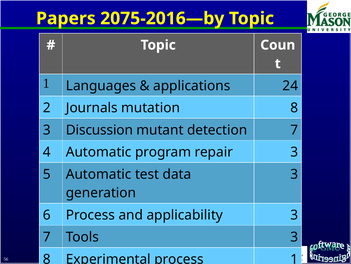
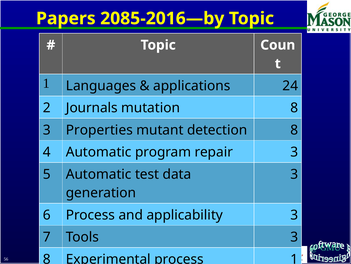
2075-2016—by: 2075-2016—by -> 2085-2016—by
Discussion: Discussion -> Properties
detection 7: 7 -> 8
